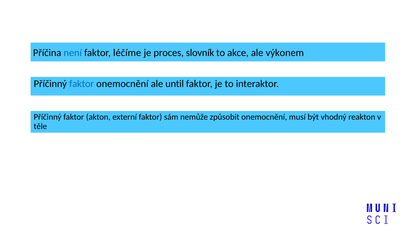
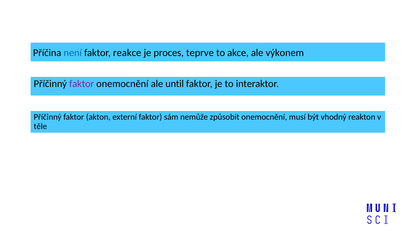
léčíme: léčíme -> reakce
slovník: slovník -> teprve
faktor at (82, 84) colour: blue -> purple
